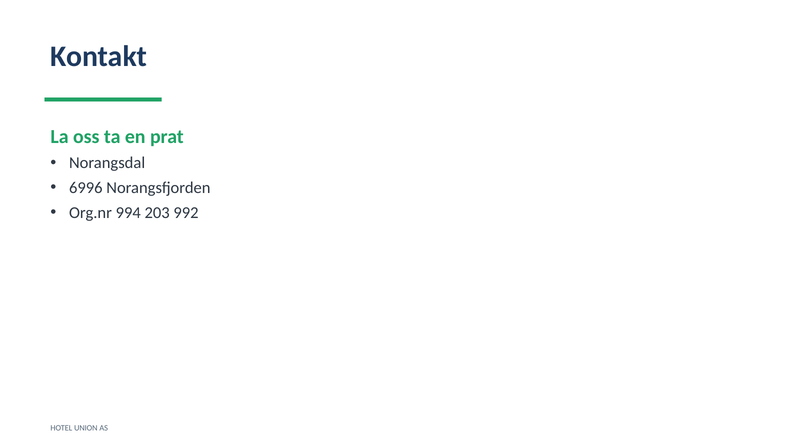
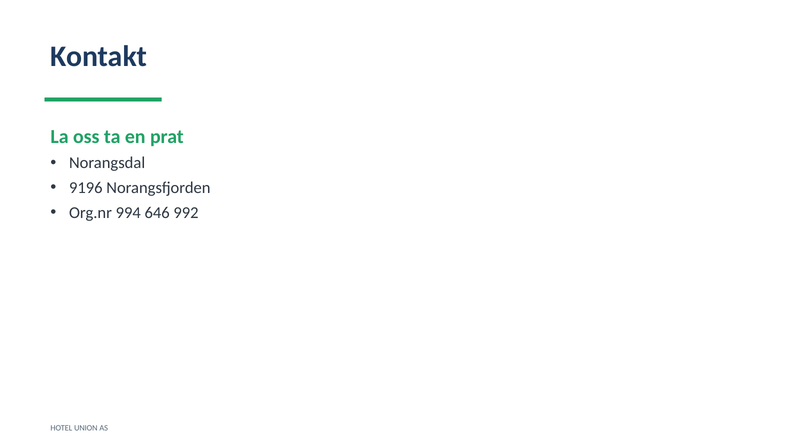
6996: 6996 -> 9196
203: 203 -> 646
